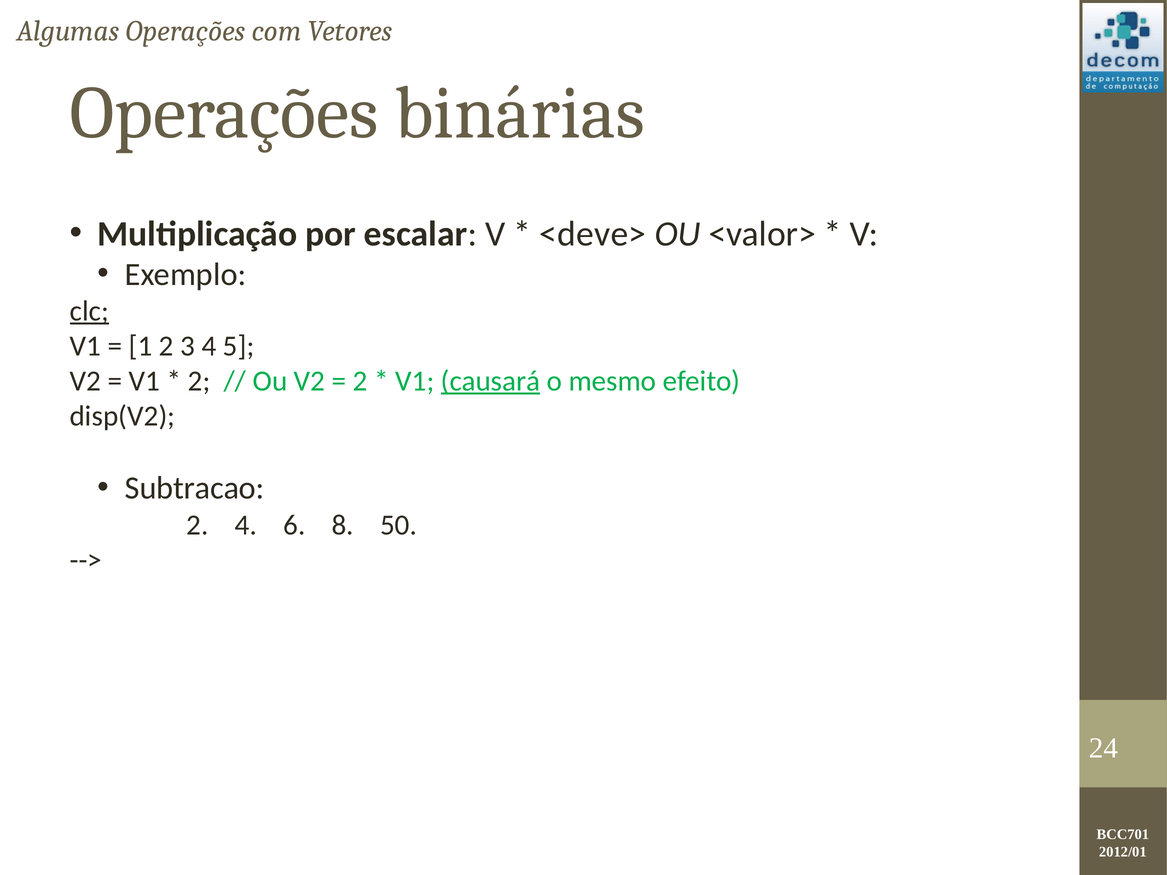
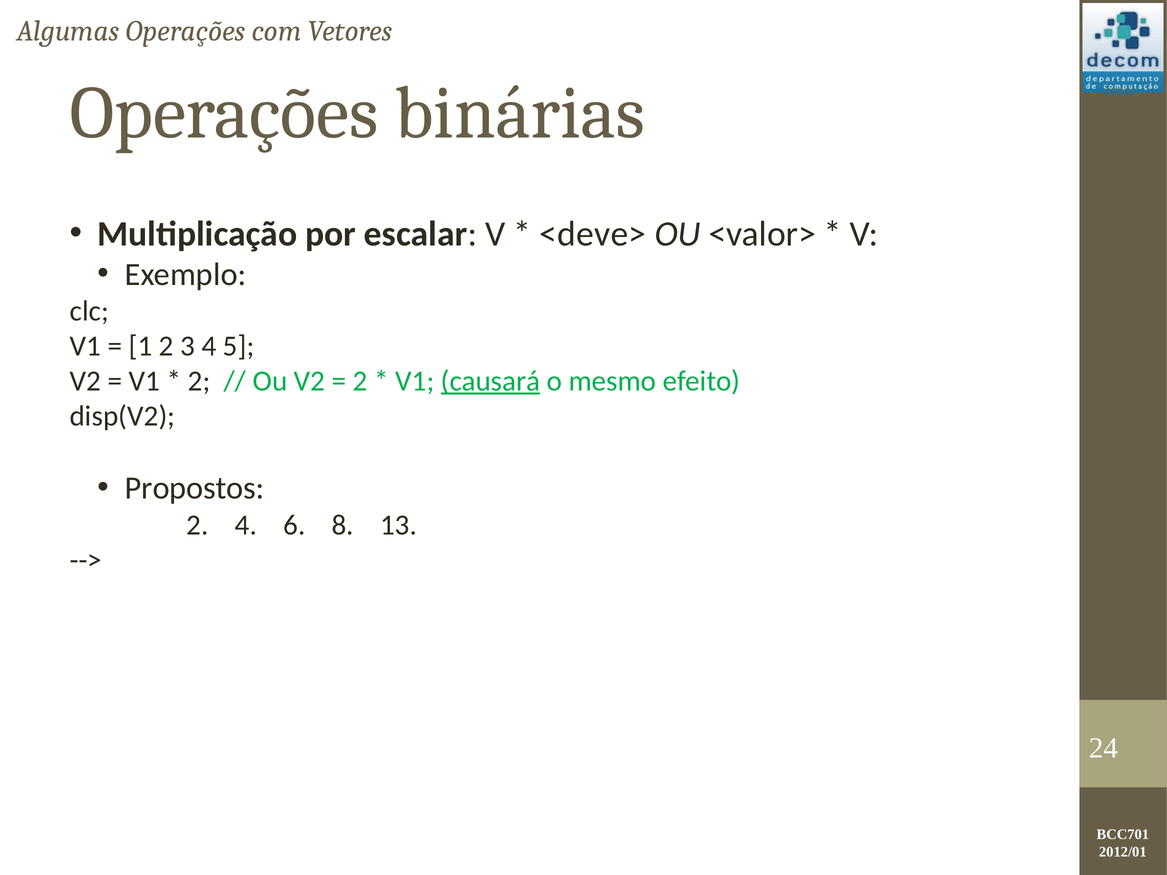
clc underline: present -> none
Subtracao: Subtracao -> Propostos
50: 50 -> 13
